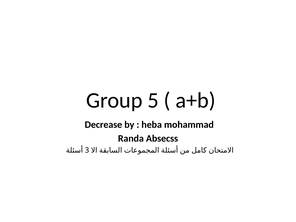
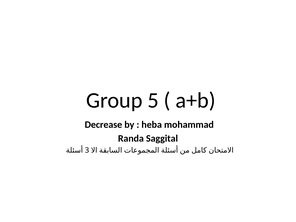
Absecss: Absecss -> Saggital
